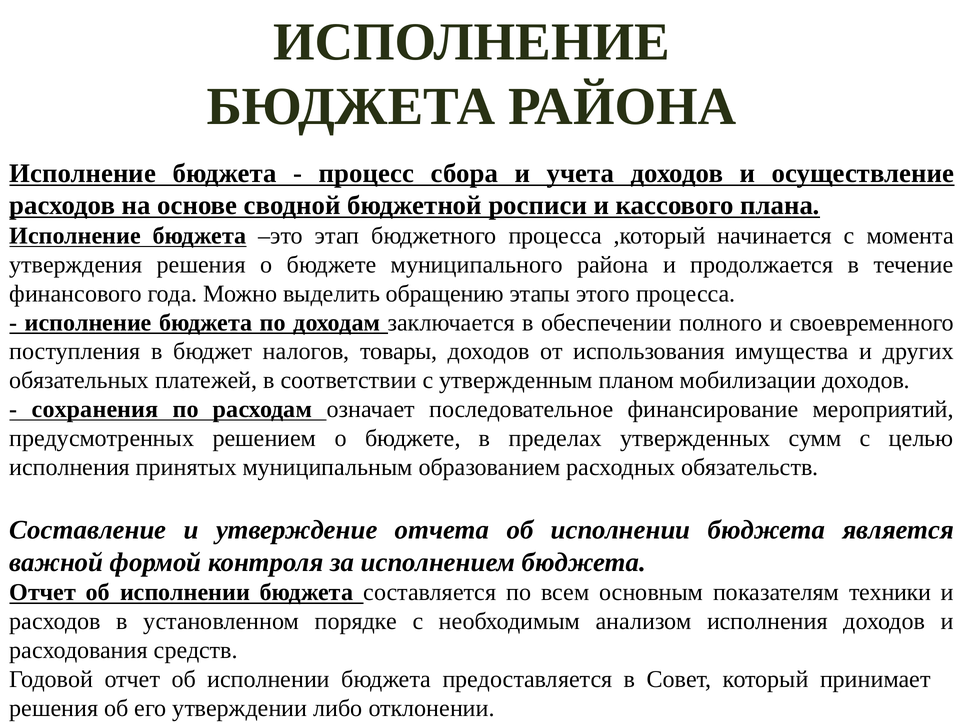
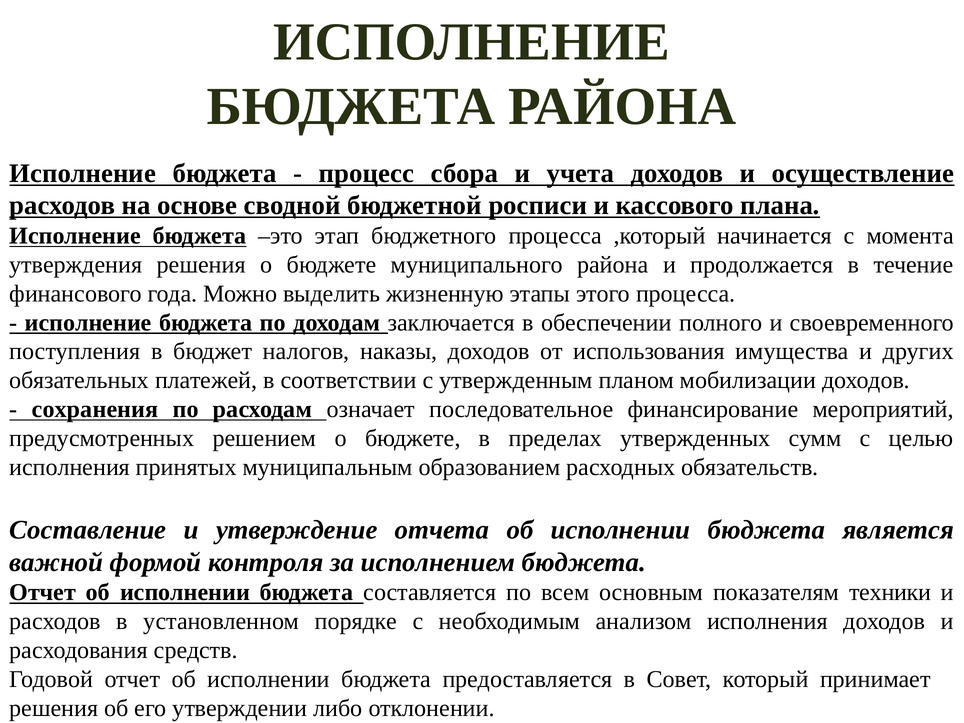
обращению: обращению -> жизненную
товары: товары -> наказы
